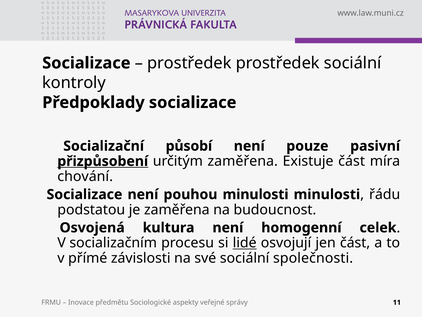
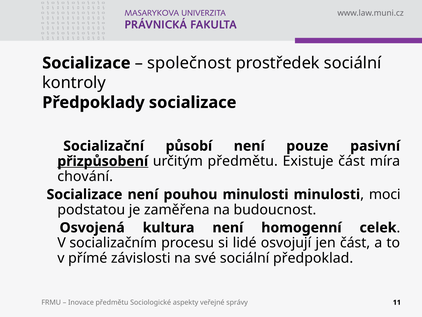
prostředek at (189, 63): prostředek -> společnost
určitým zaměřena: zaměřena -> předmětu
řádu: řádu -> moci
lidé underline: present -> none
společnosti: společnosti -> předpoklad
